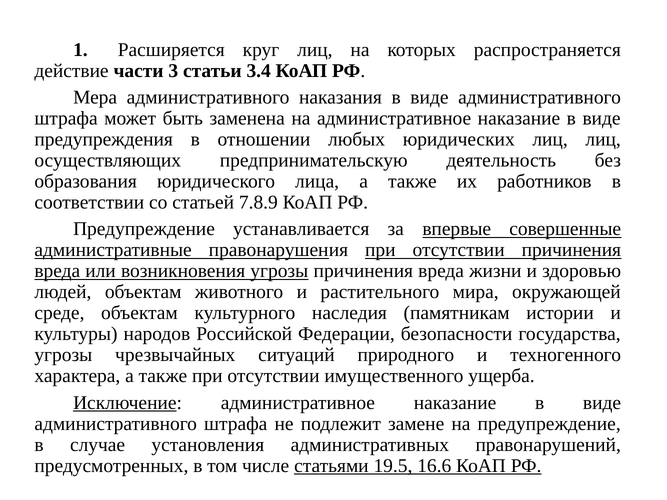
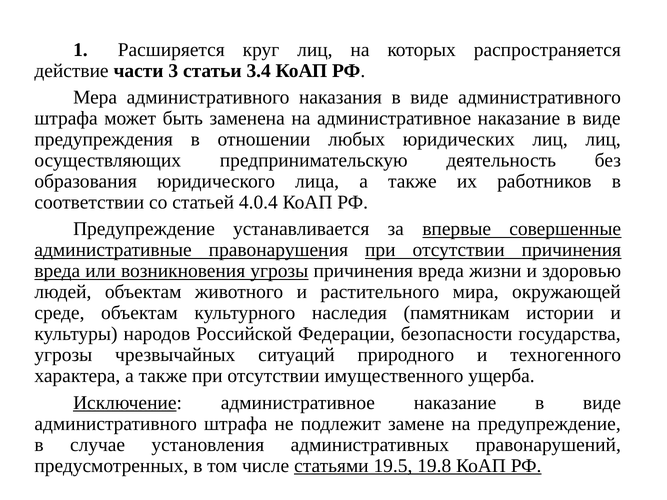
7.8.9: 7.8.9 -> 4.0.4
16.6: 16.6 -> 19.8
